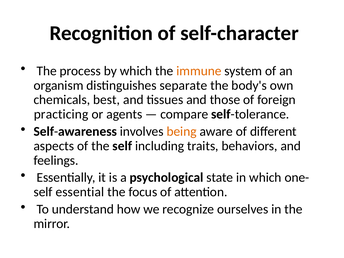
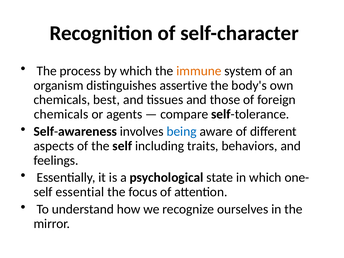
separate: separate -> assertive
practicing at (61, 114): practicing -> chemicals
being colour: orange -> blue
